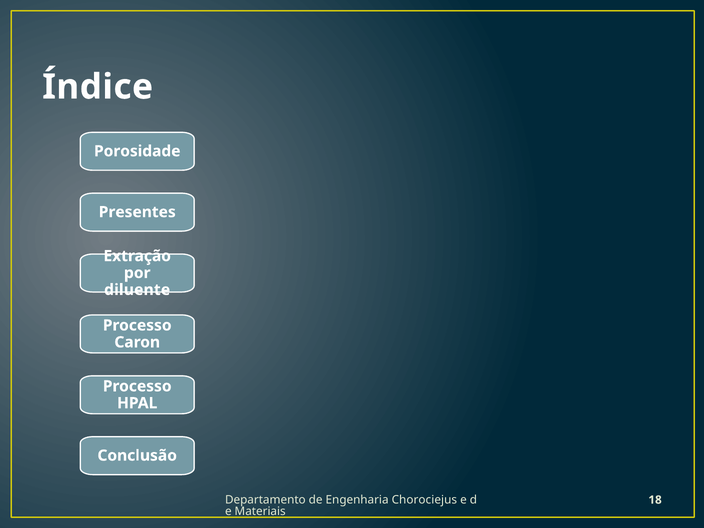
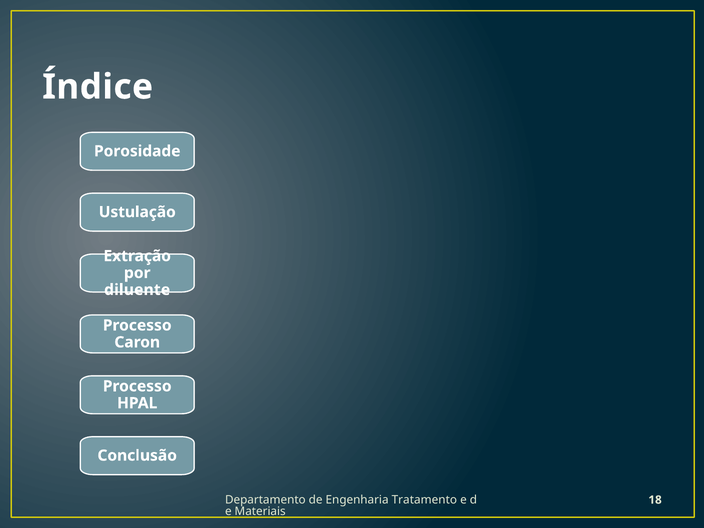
Presentes: Presentes -> Ustulação
Chorociejus: Chorociejus -> Tratamento
